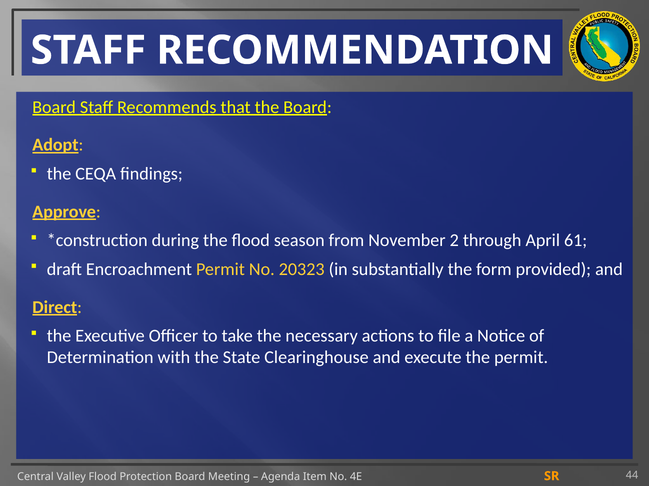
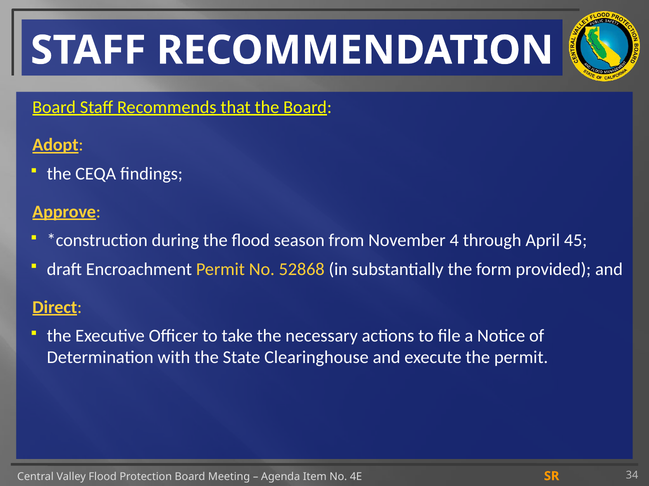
2: 2 -> 4
61: 61 -> 45
20323: 20323 -> 52868
44: 44 -> 34
